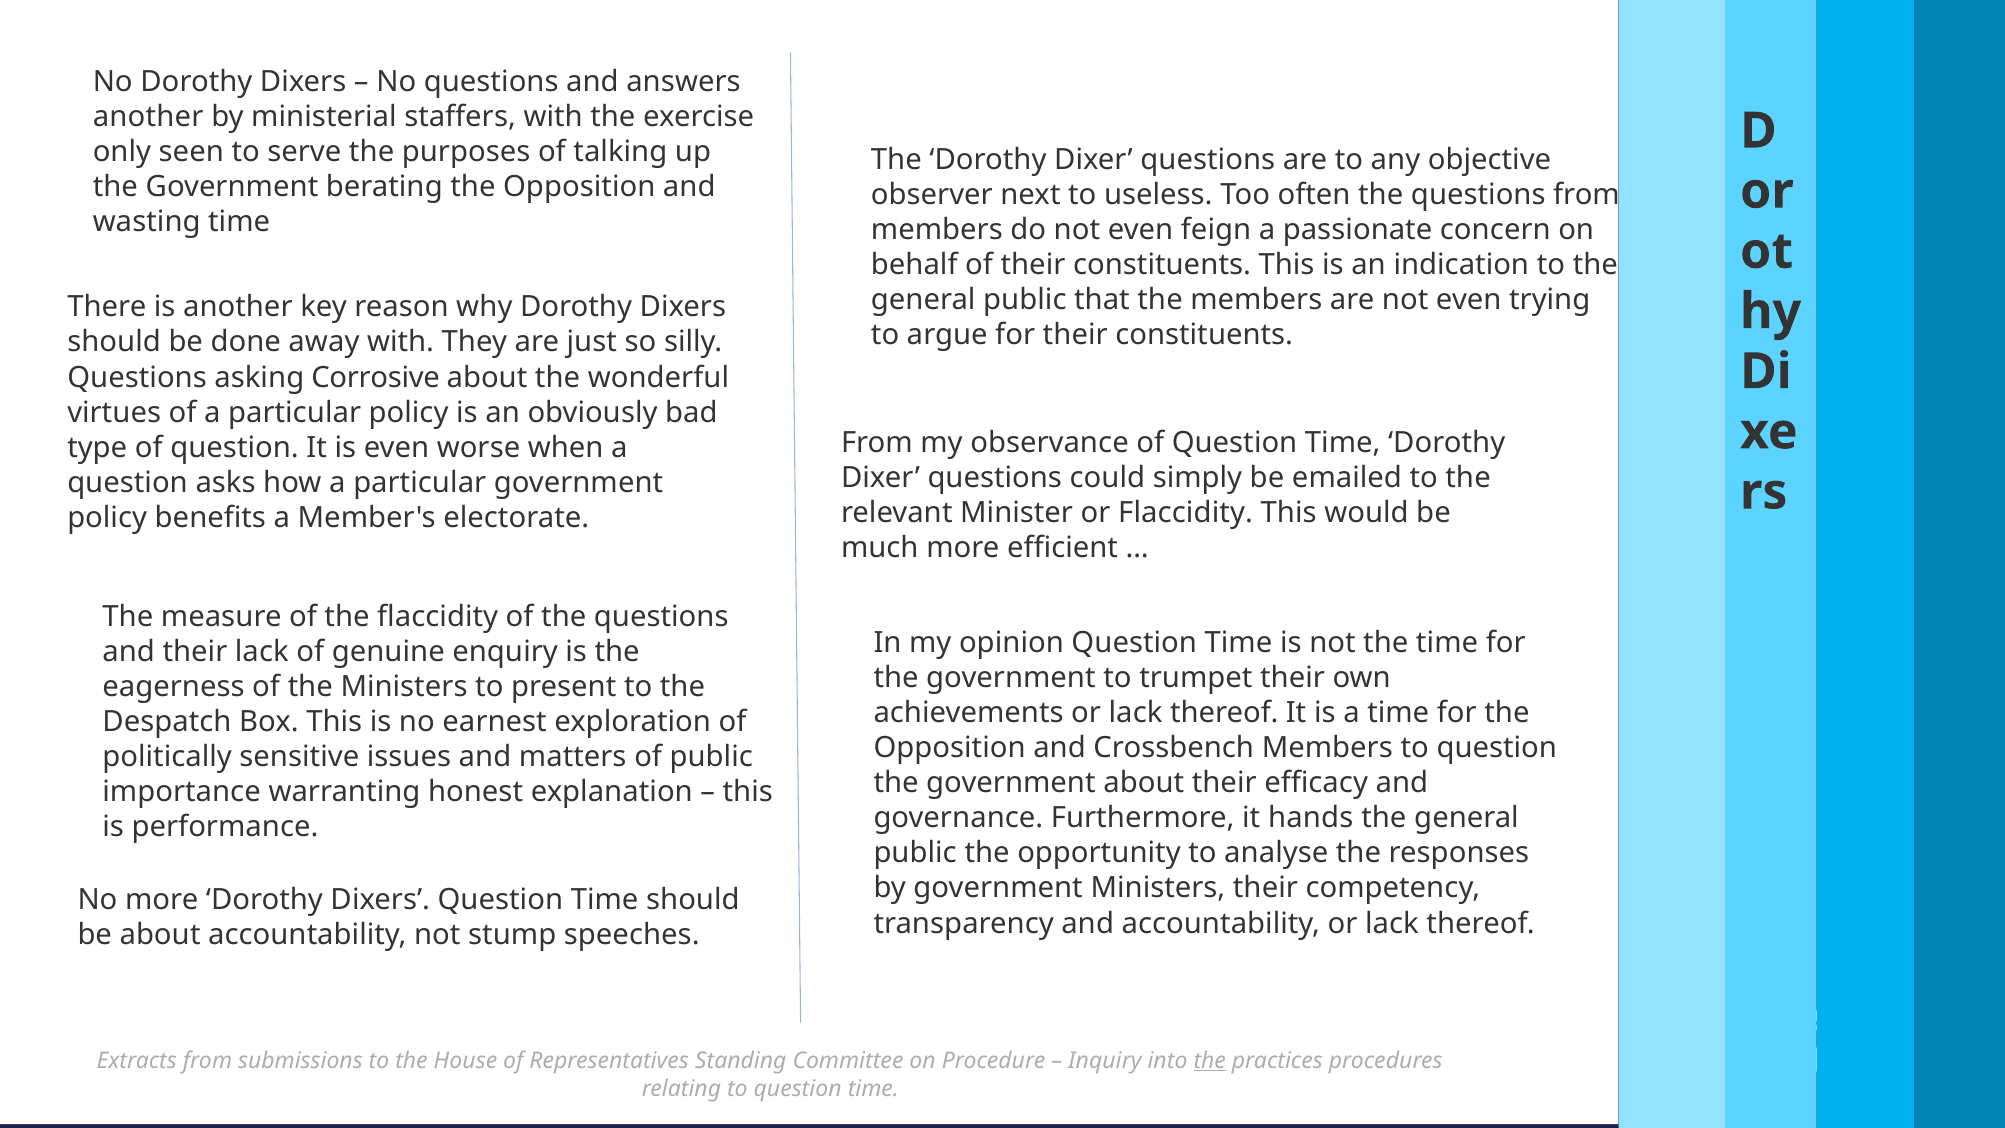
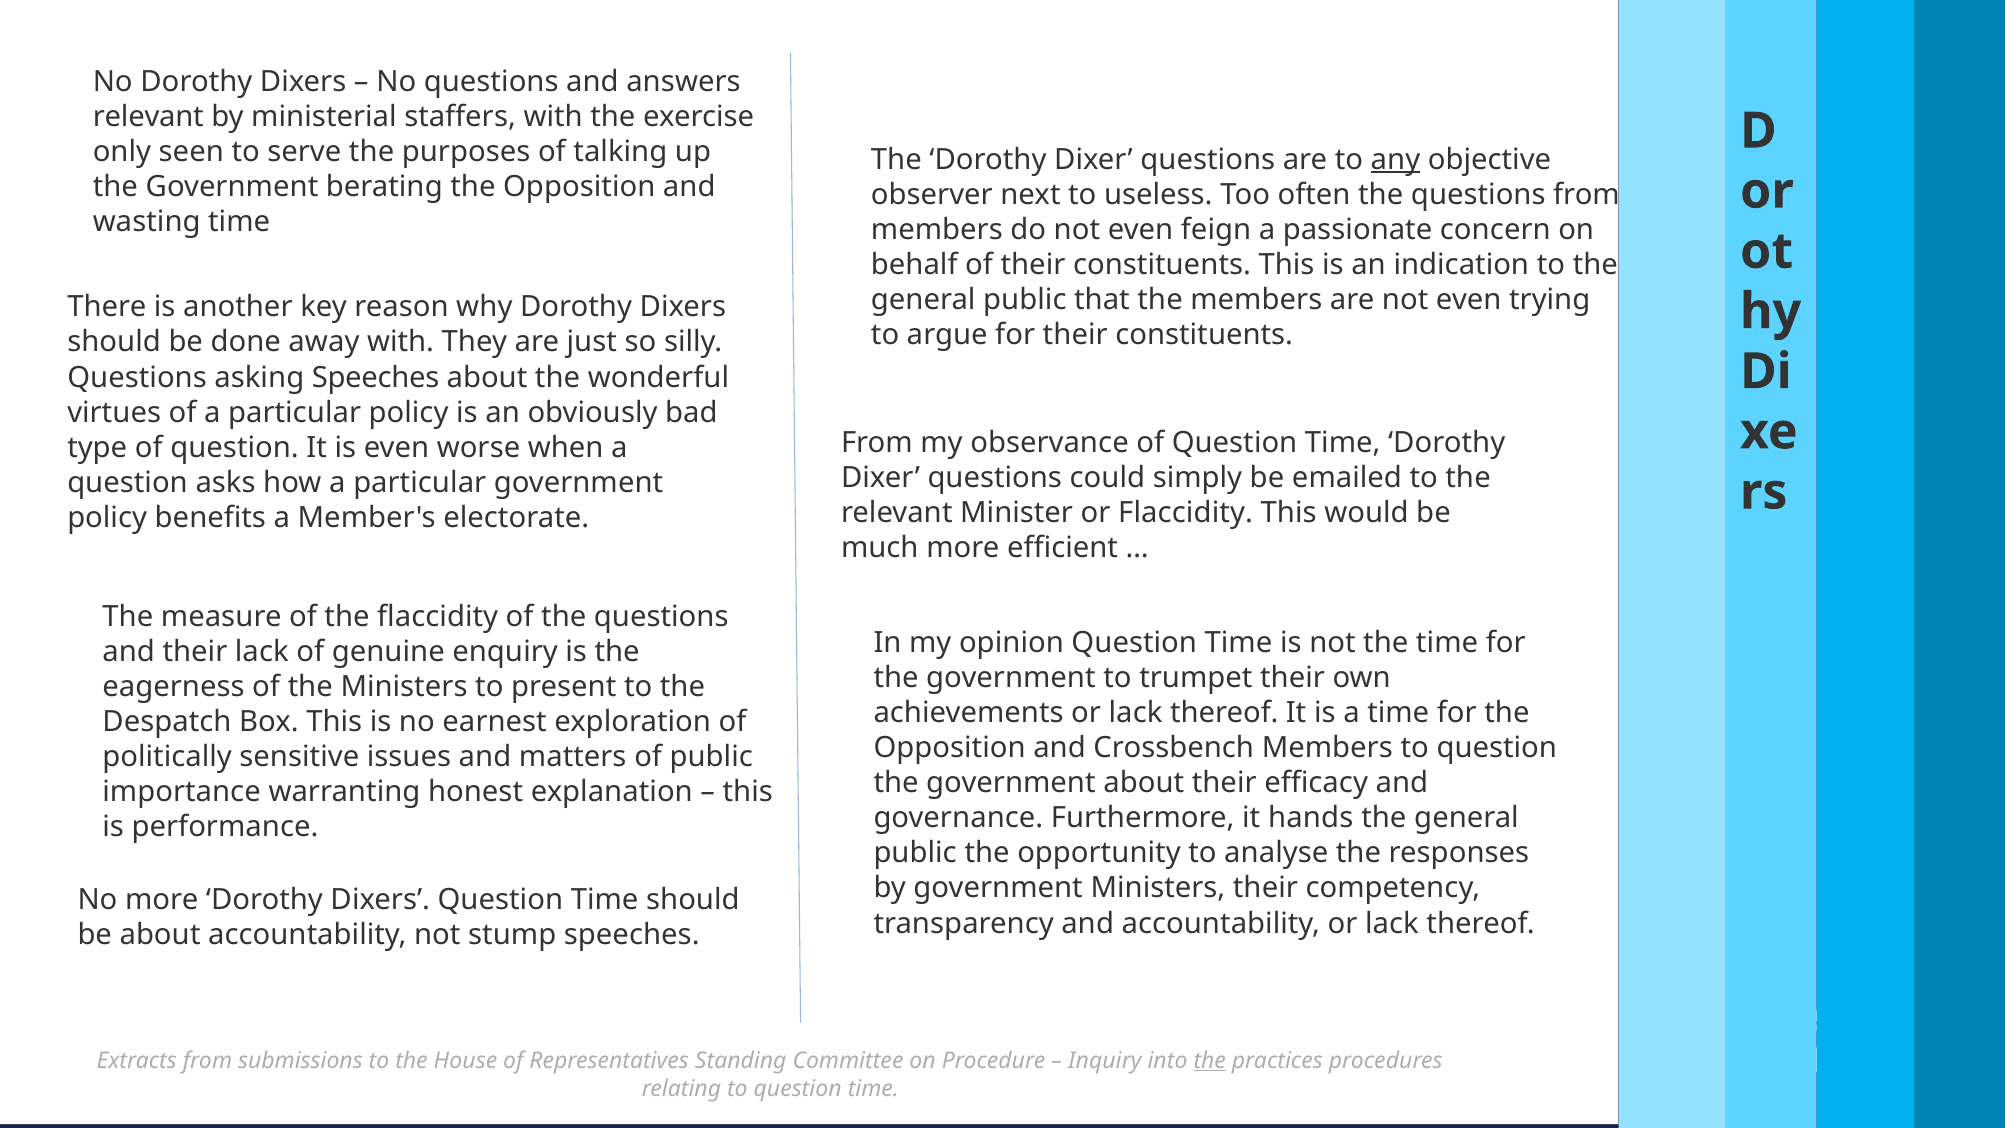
another at (148, 116): another -> relevant
any underline: none -> present
asking Corrosive: Corrosive -> Speeches
